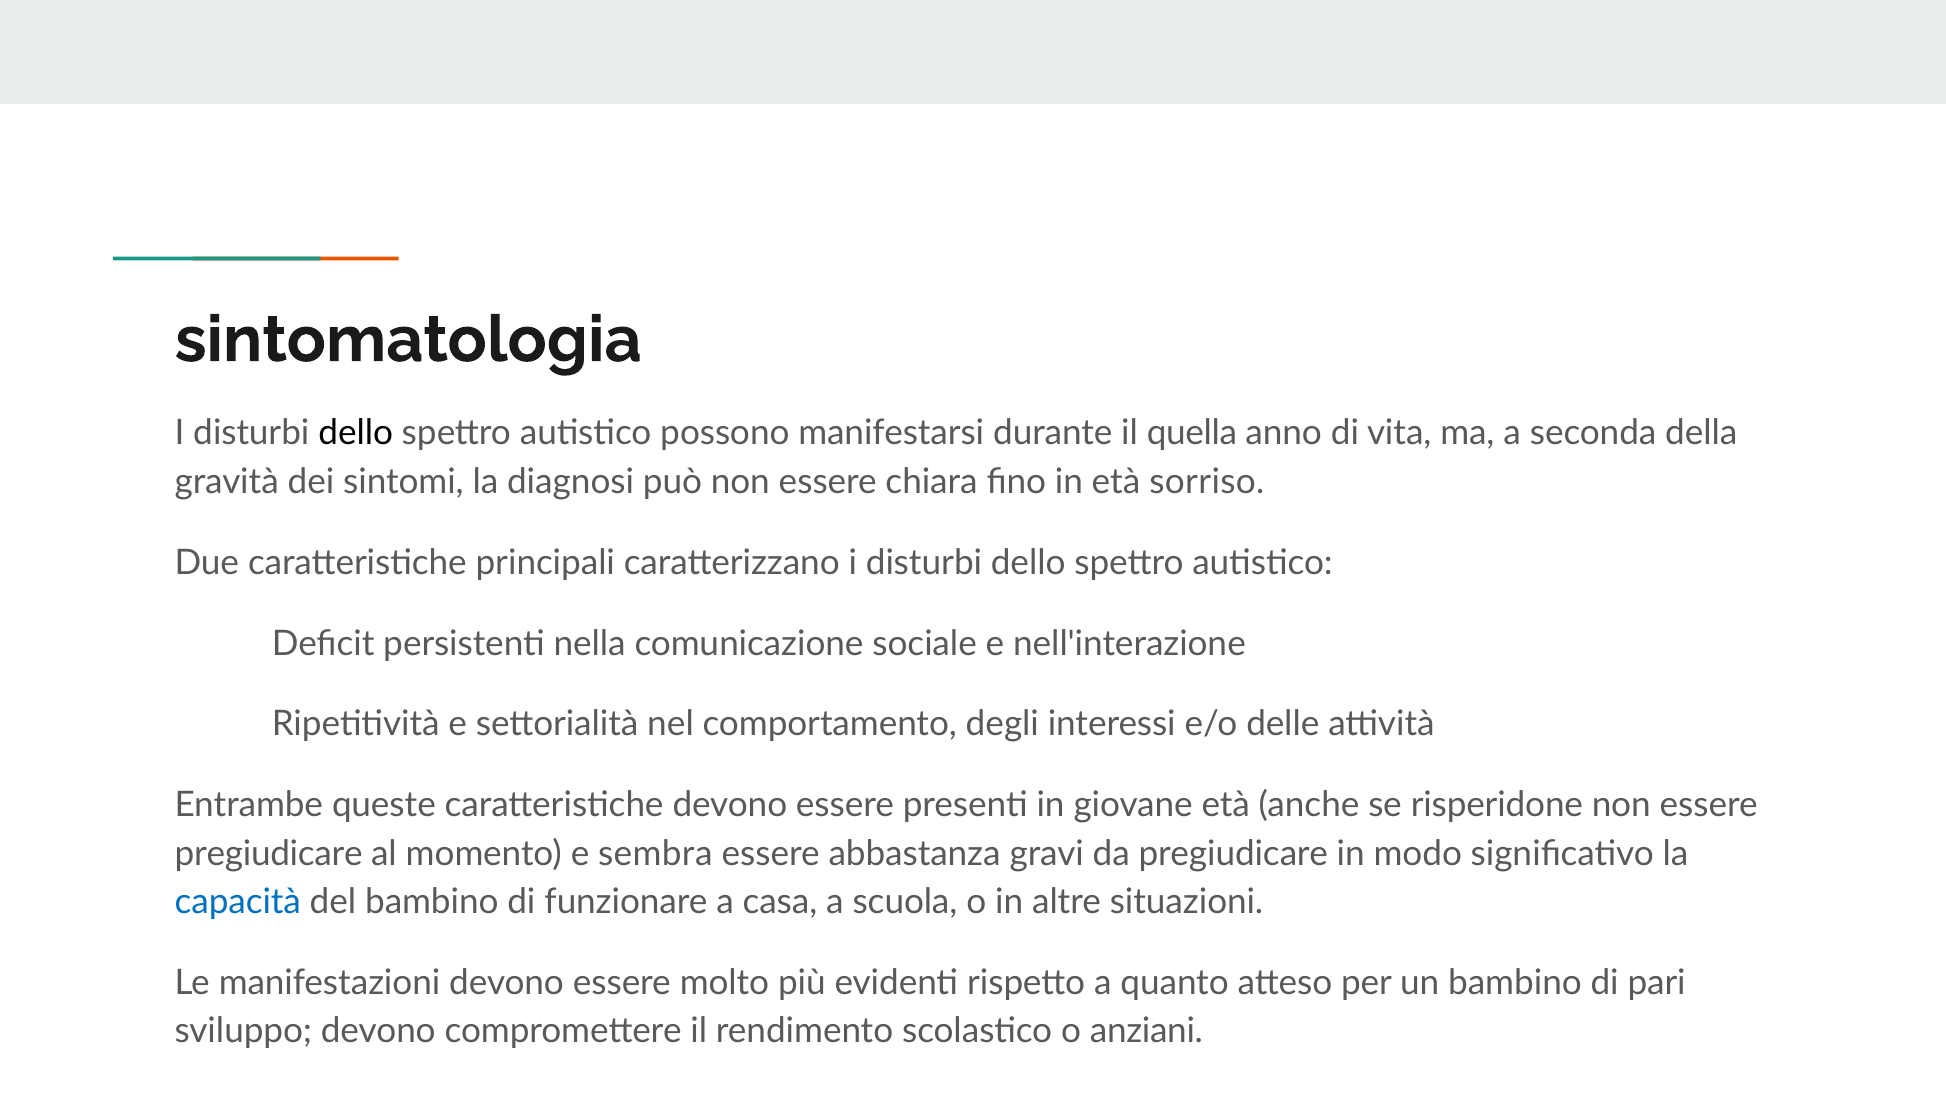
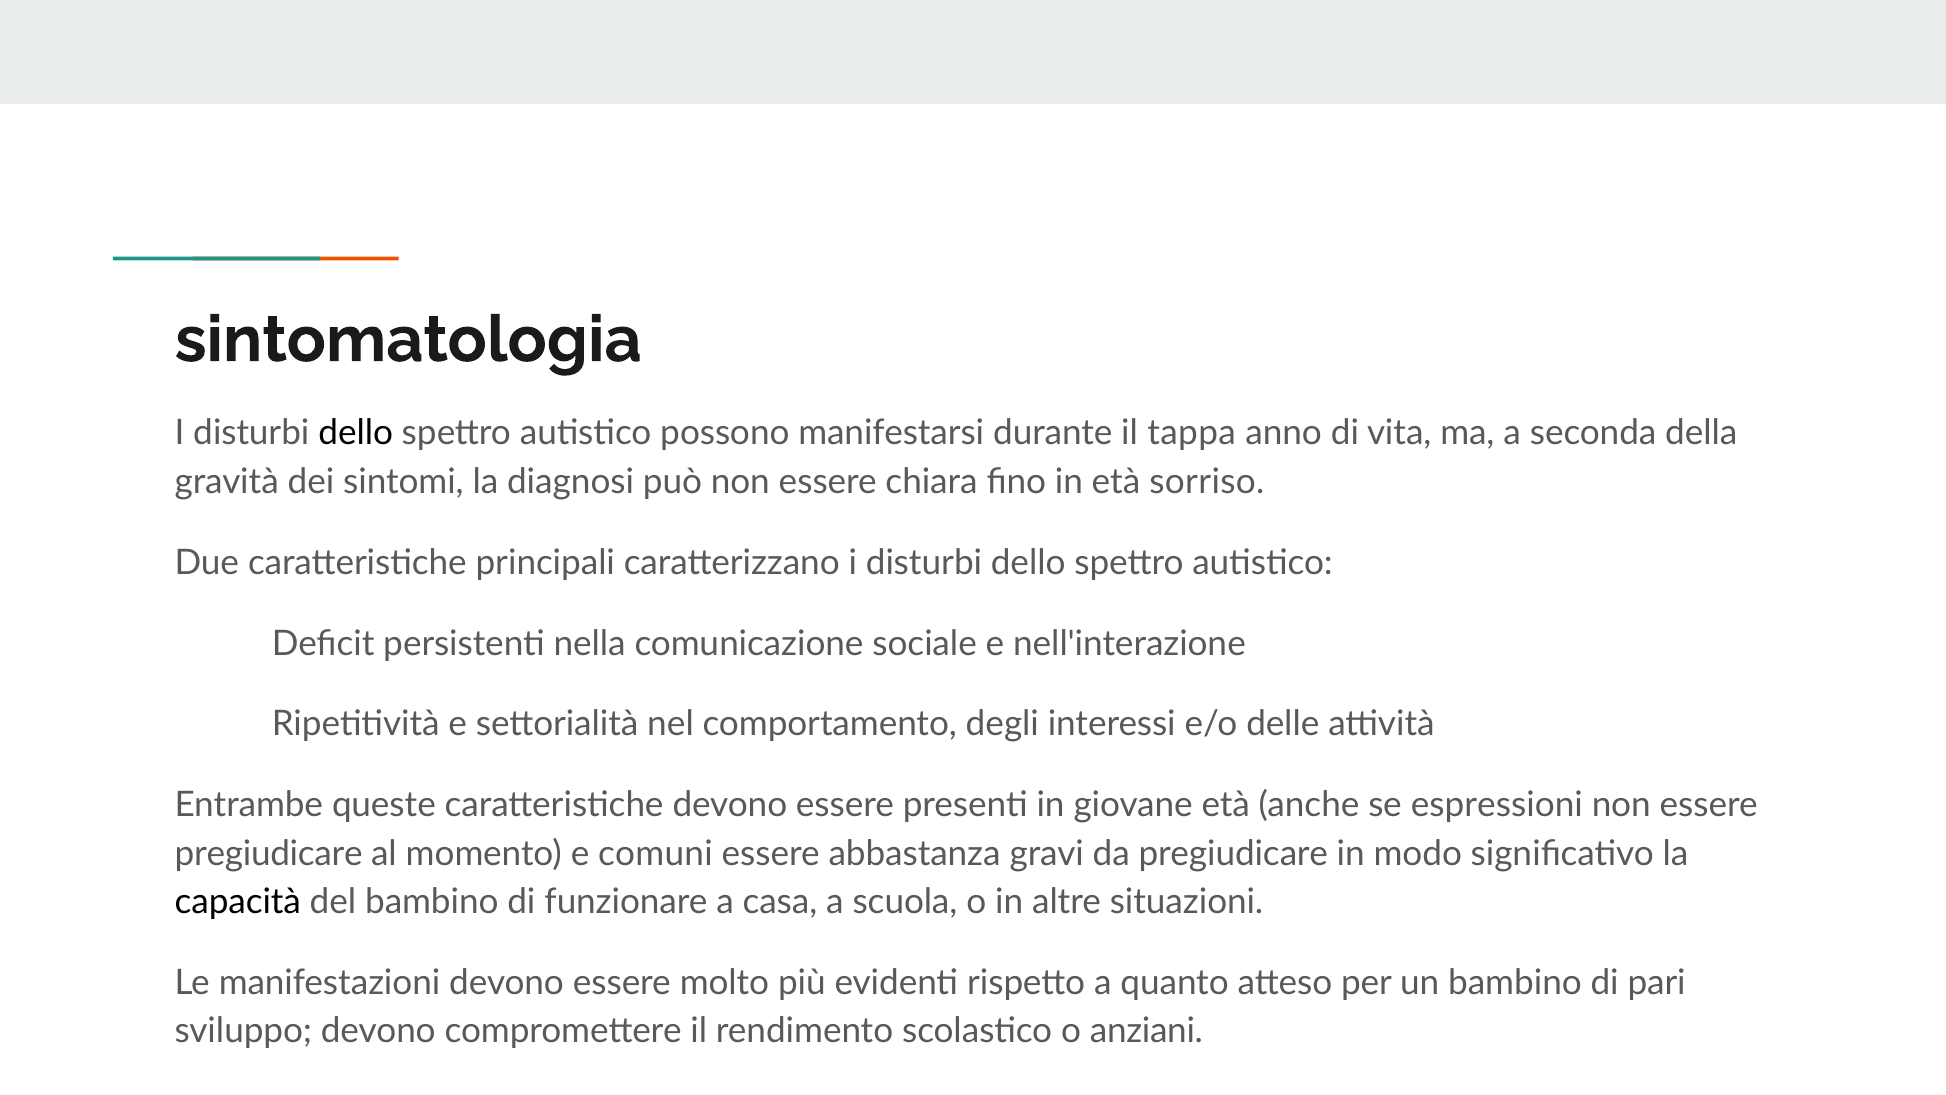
quella: quella -> tappa
risperidone: risperidone -> espressioni
sembra: sembra -> comuni
capacità colour: blue -> black
